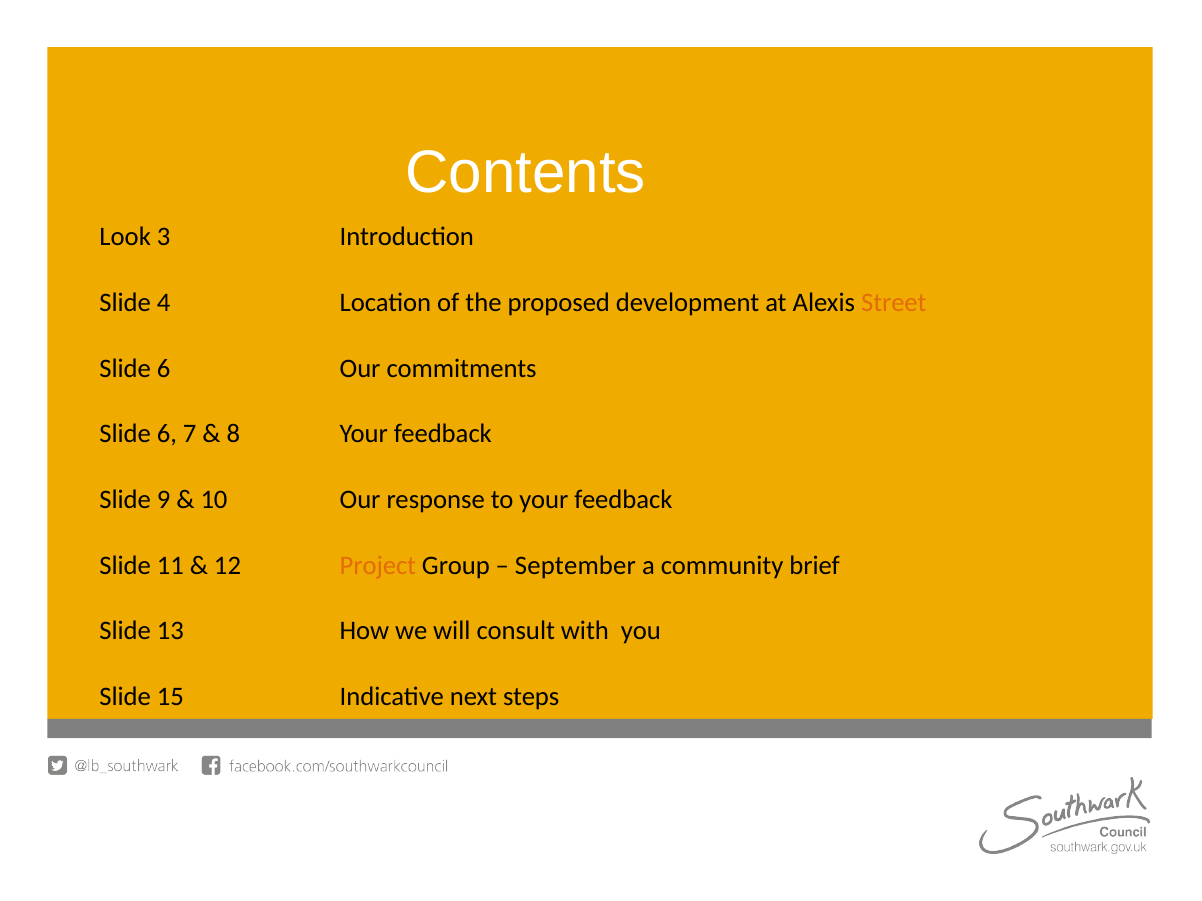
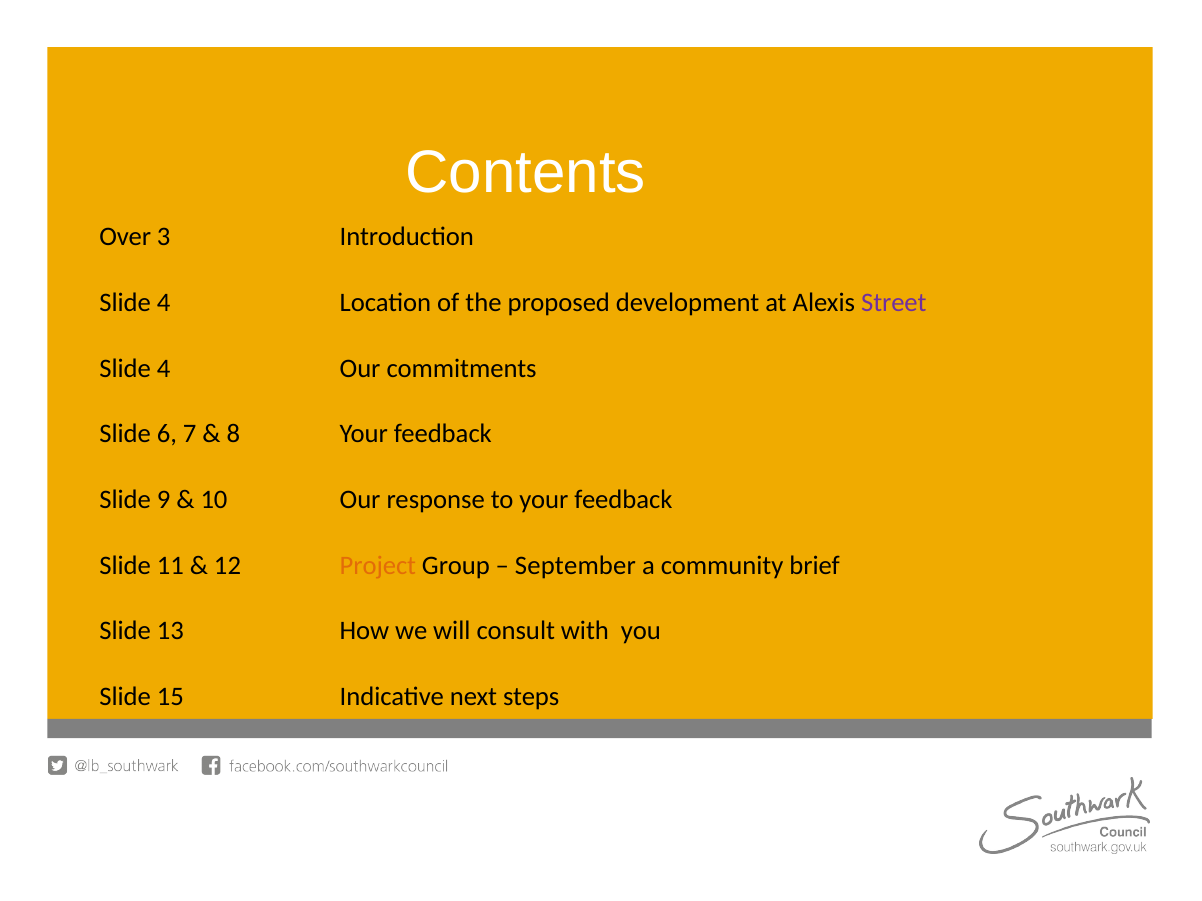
Look: Look -> Over
Street colour: orange -> purple
6 at (164, 369): 6 -> 4
